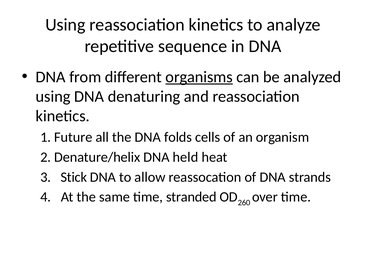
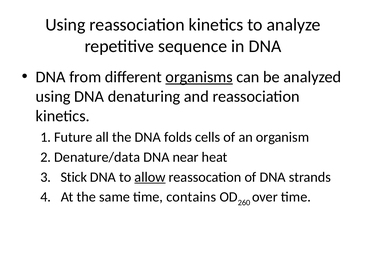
Denature/helix: Denature/helix -> Denature/data
held: held -> near
allow underline: none -> present
stranded: stranded -> contains
